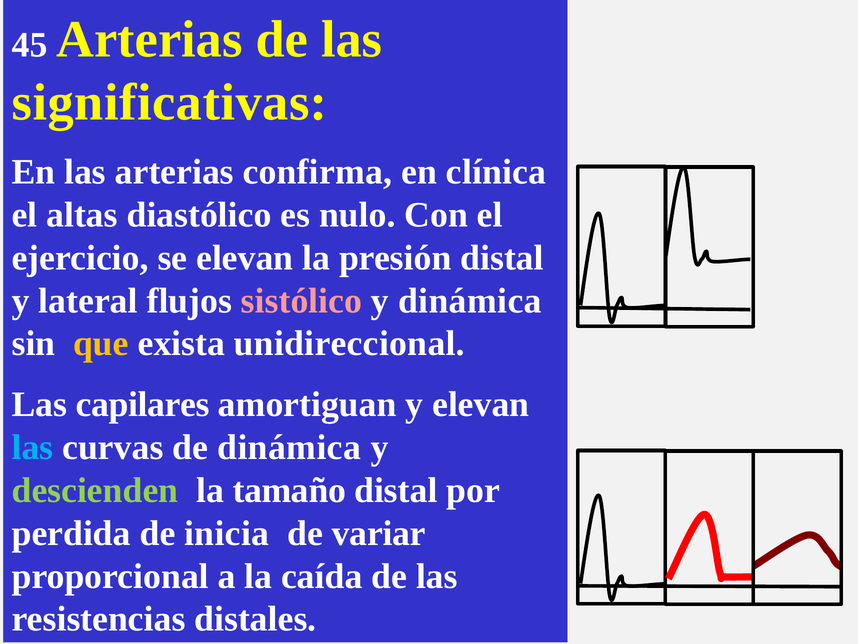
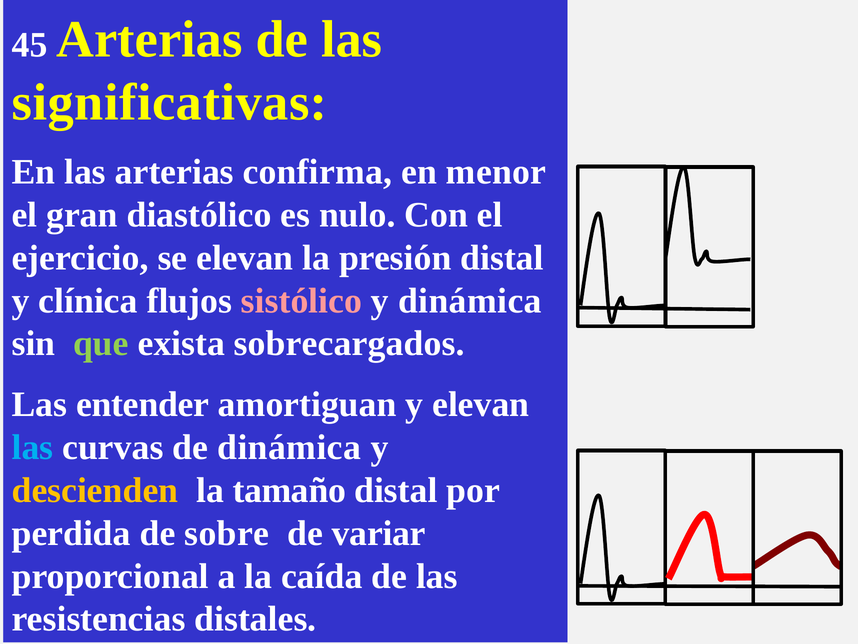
clínica: clínica -> menor
altas: altas -> gran
lateral: lateral -> clínica
que colour: yellow -> light green
unidireccional: unidireccional -> sobrecargados
capilares: capilares -> entender
descienden colour: light green -> yellow
inicia: inicia -> sobre
